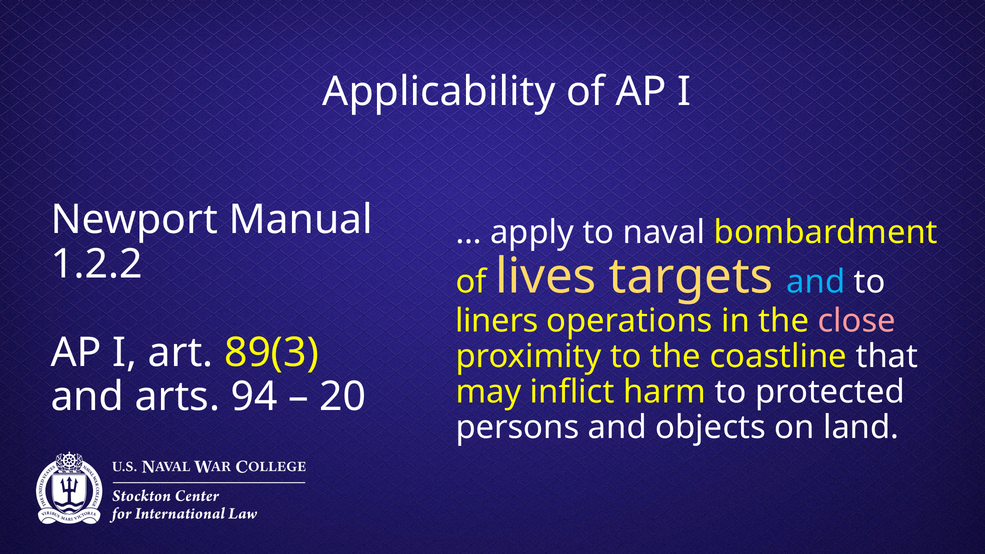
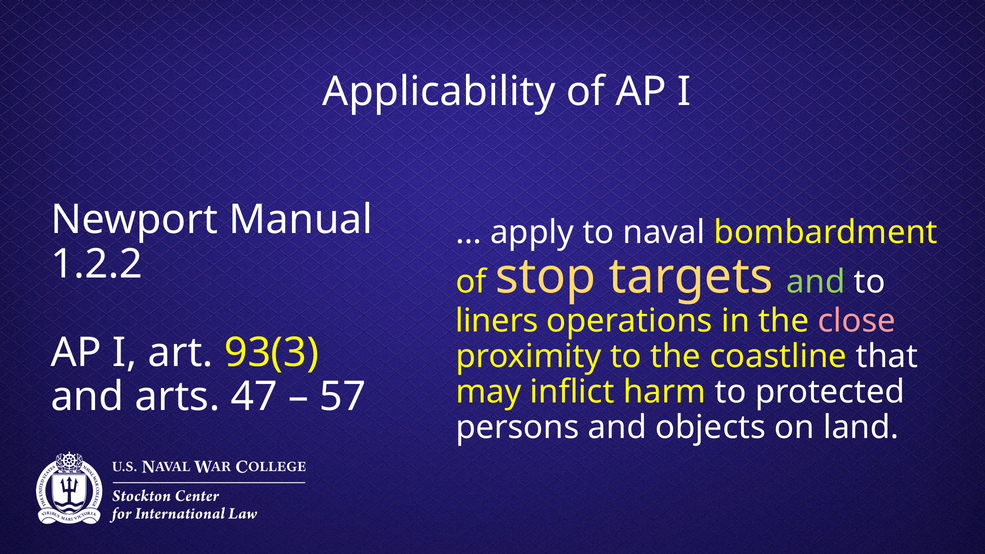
lives: lives -> stop
and at (816, 282) colour: light blue -> light green
89(3: 89(3 -> 93(3
94: 94 -> 47
20: 20 -> 57
